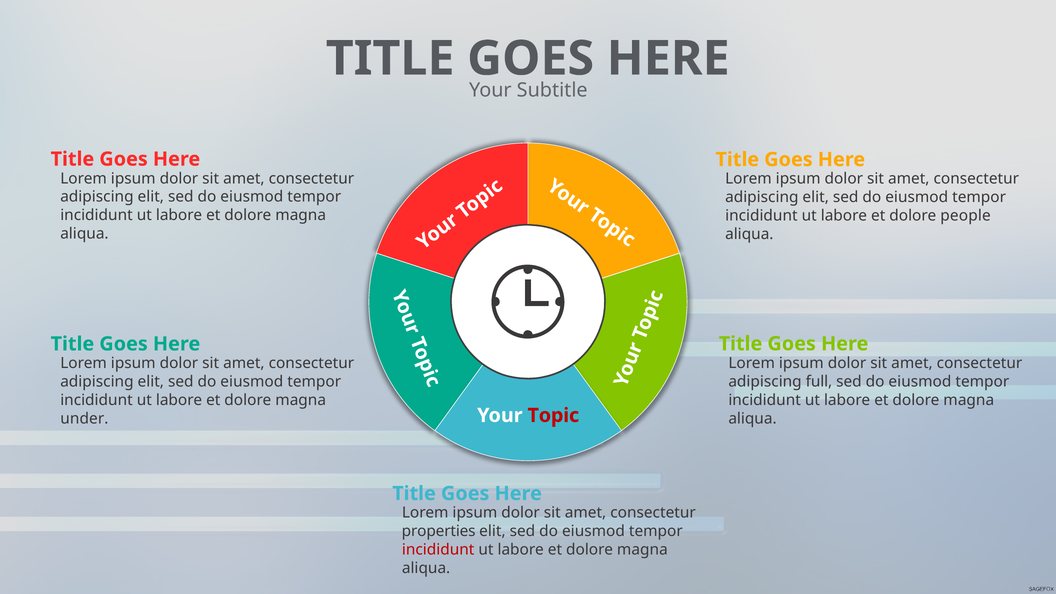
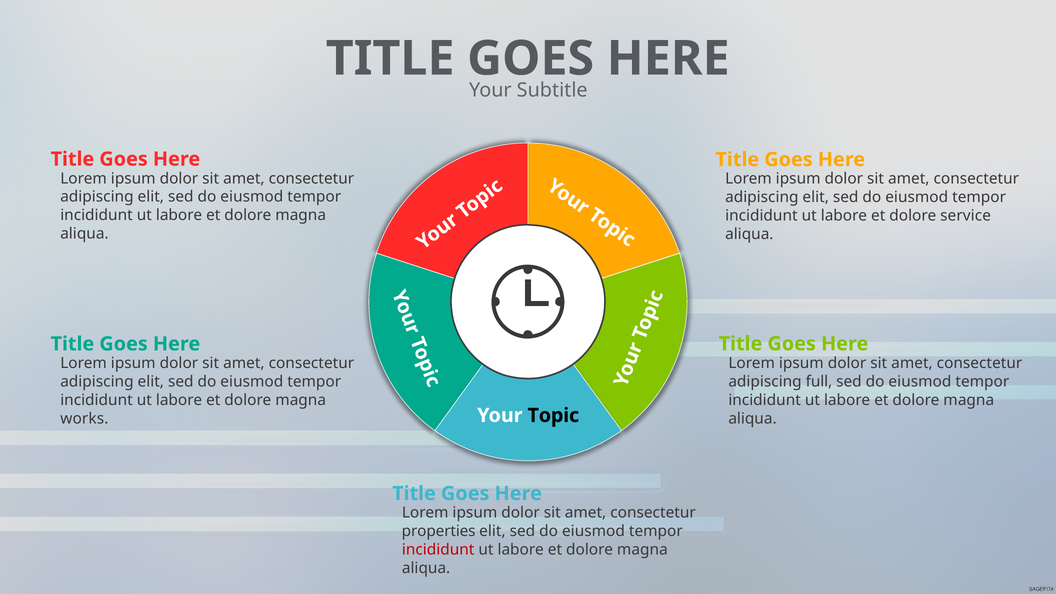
people: people -> service
Topic colour: red -> black
under: under -> works
